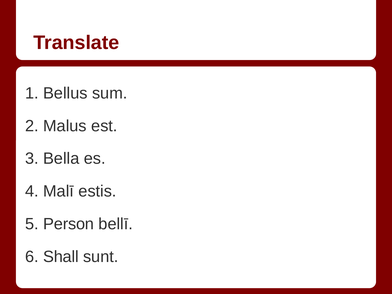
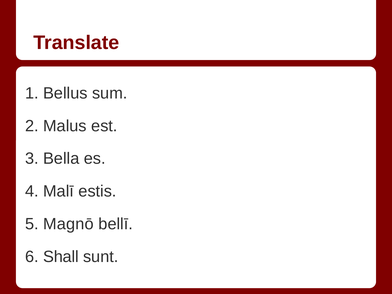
Person: Person -> Magnō
